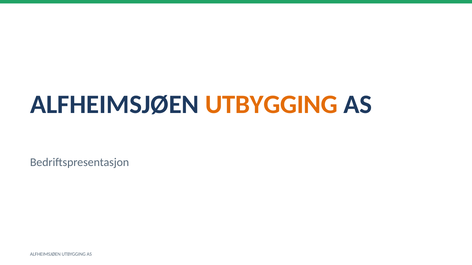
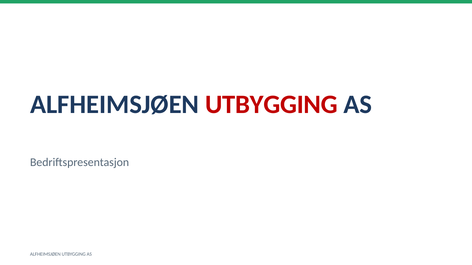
UTBYGGING at (271, 105) colour: orange -> red
